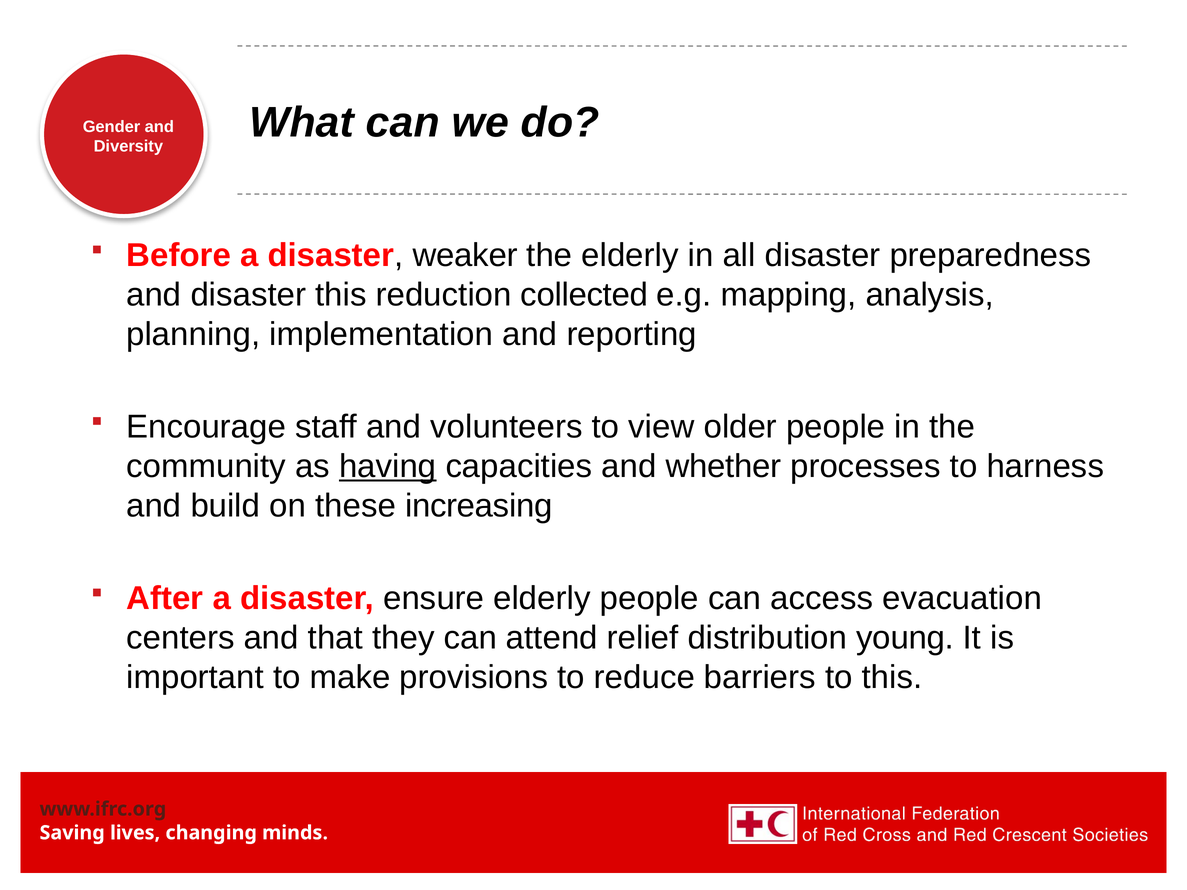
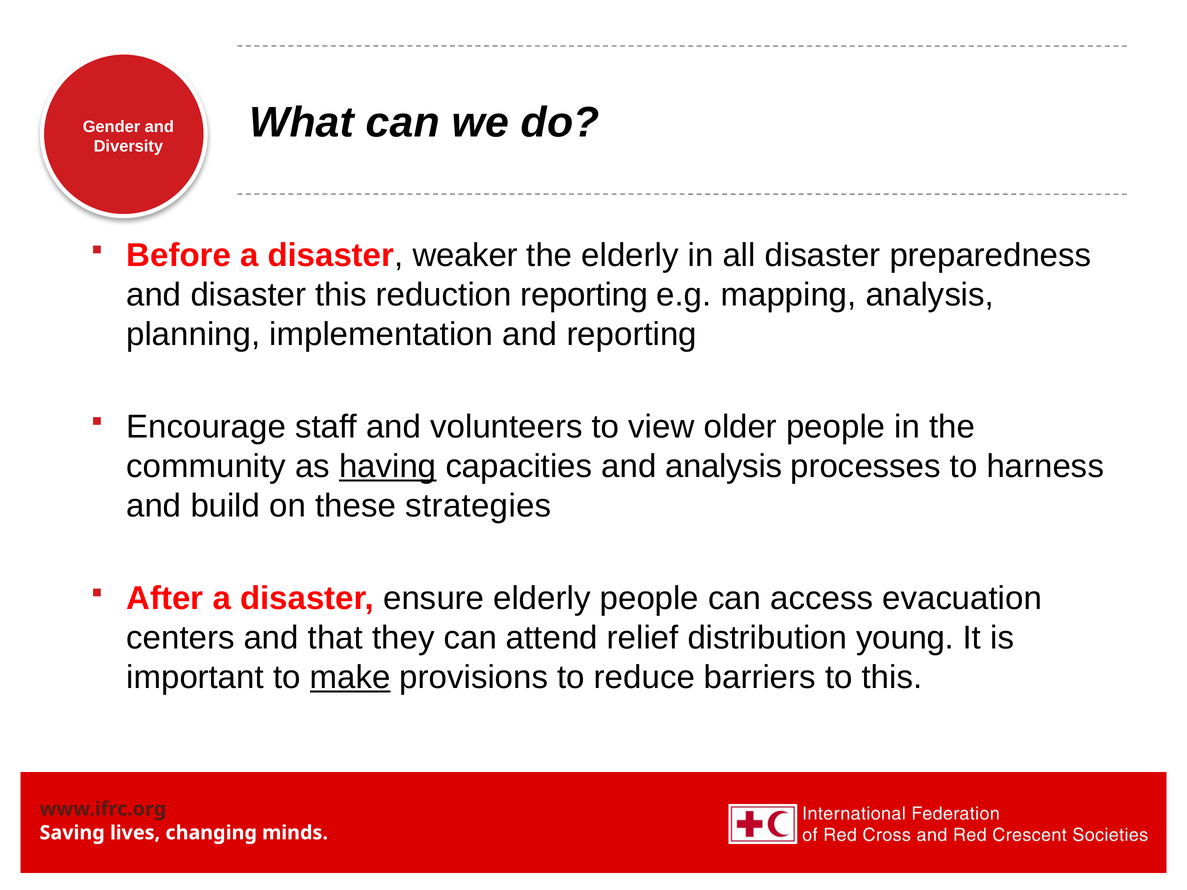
reduction collected: collected -> reporting
and whether: whether -> analysis
increasing: increasing -> strategies
make underline: none -> present
